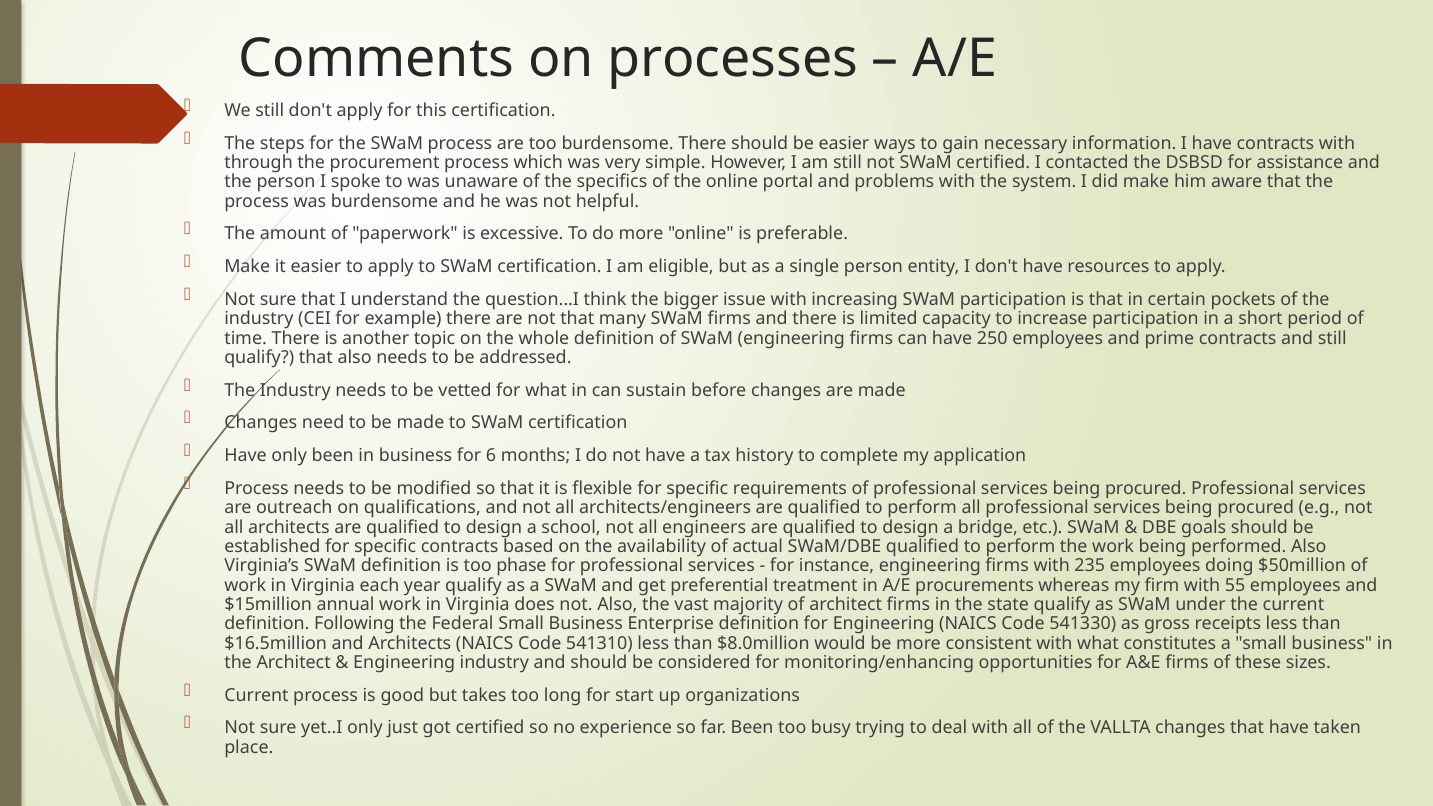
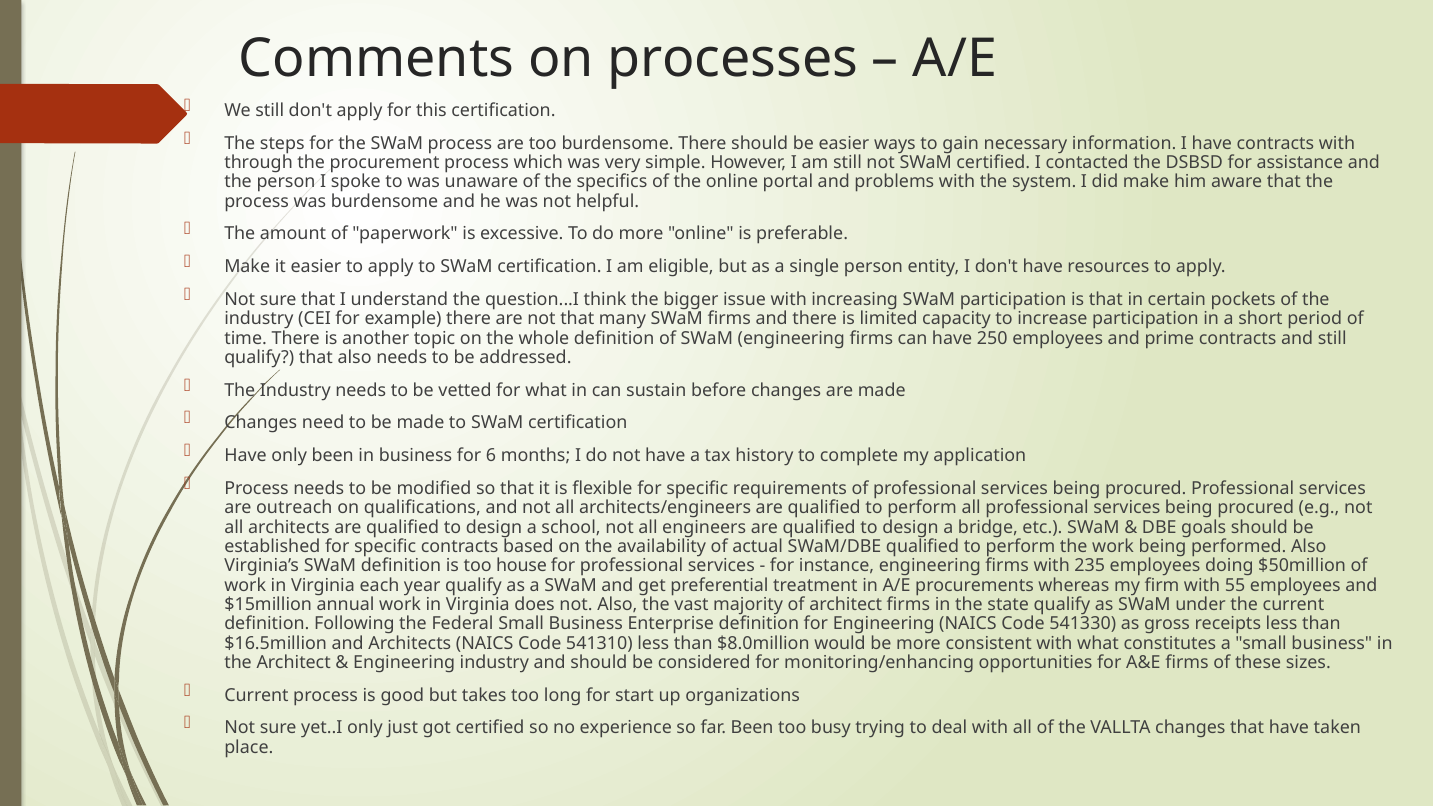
phase: phase -> house
